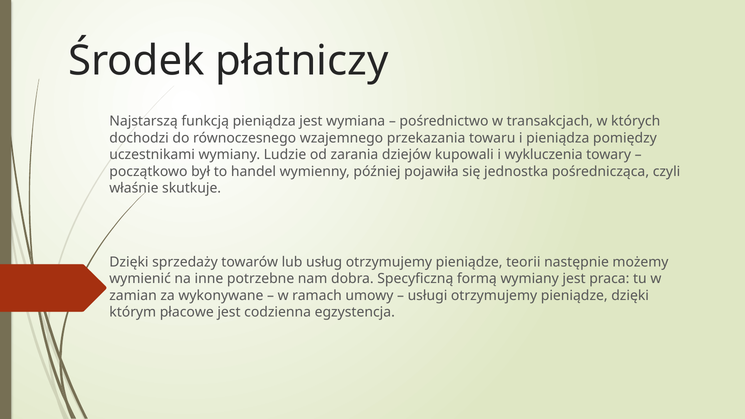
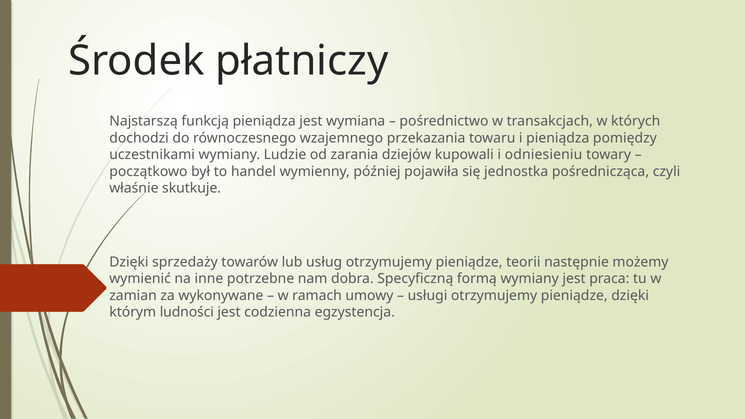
wykluczenia: wykluczenia -> odniesieniu
płacowe: płacowe -> ludności
